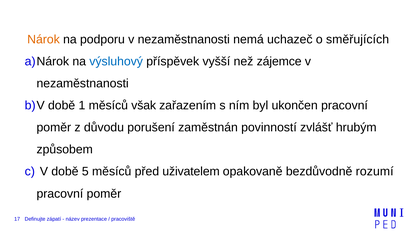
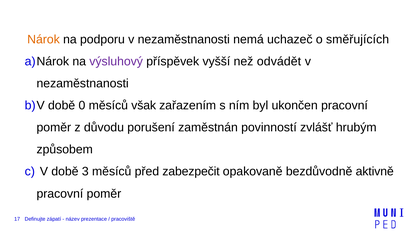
výsluhový colour: blue -> purple
zájemce: zájemce -> odvádět
1: 1 -> 0
5: 5 -> 3
uživatelem: uživatelem -> zabezpečit
rozumí: rozumí -> aktivně
